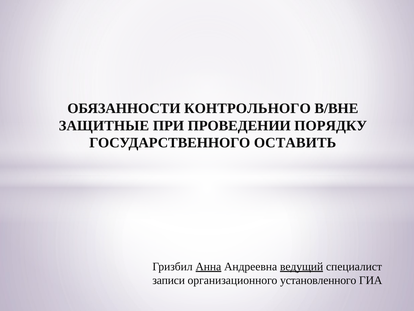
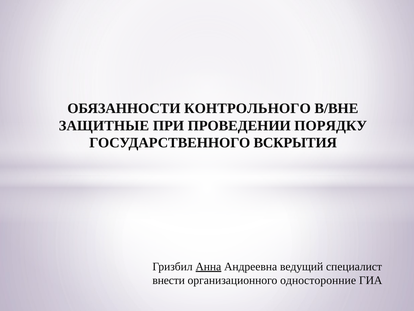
ОСТАВИТЬ: ОСТАВИТЬ -> ВСКРЫТИЯ
ведущий underline: present -> none
записи: записи -> внести
установленного: установленного -> односторонние
